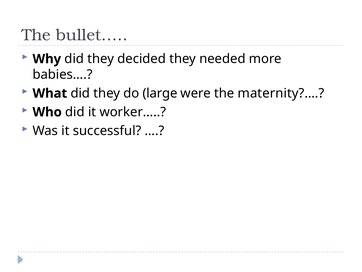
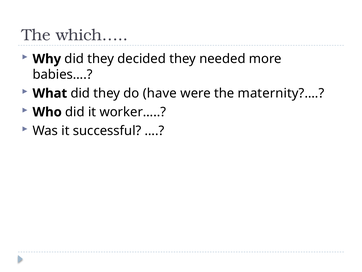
bullet…: bullet… -> which…
large: large -> have
